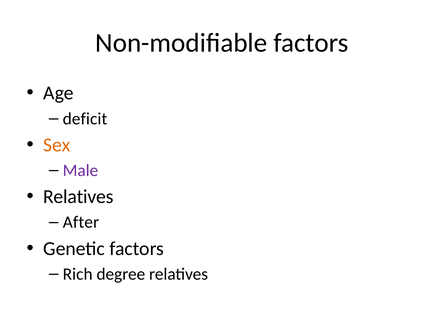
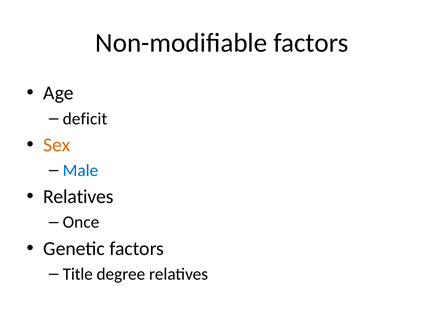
Male colour: purple -> blue
After: After -> Once
Rich: Rich -> Title
